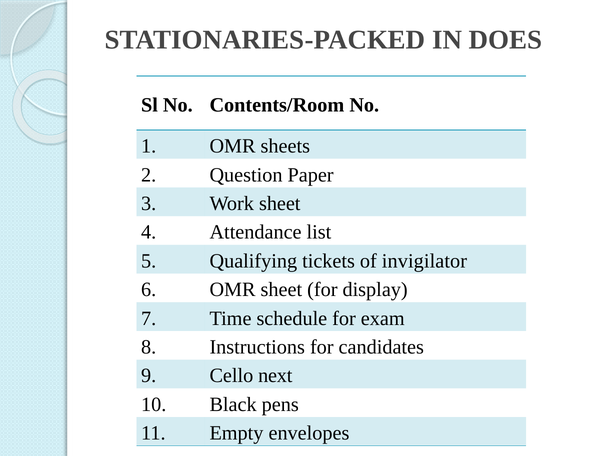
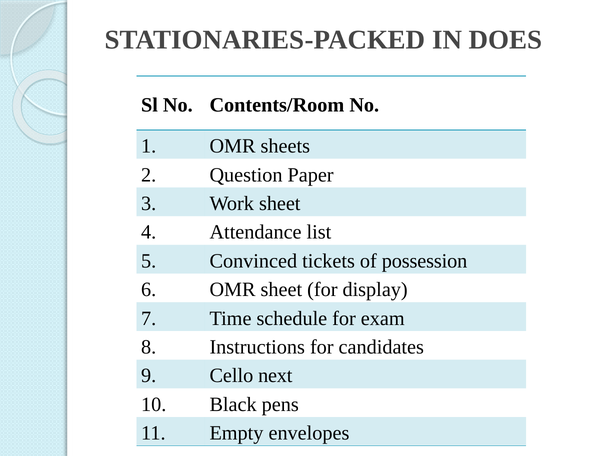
Qualifying: Qualifying -> Convinced
invigilator: invigilator -> possession
